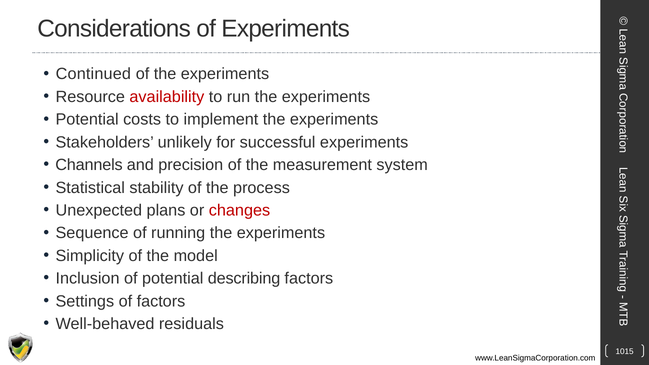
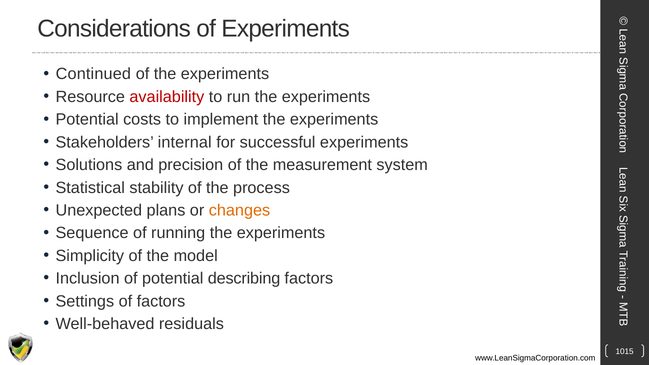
unlikely: unlikely -> internal
Channels: Channels -> Solutions
changes colour: red -> orange
